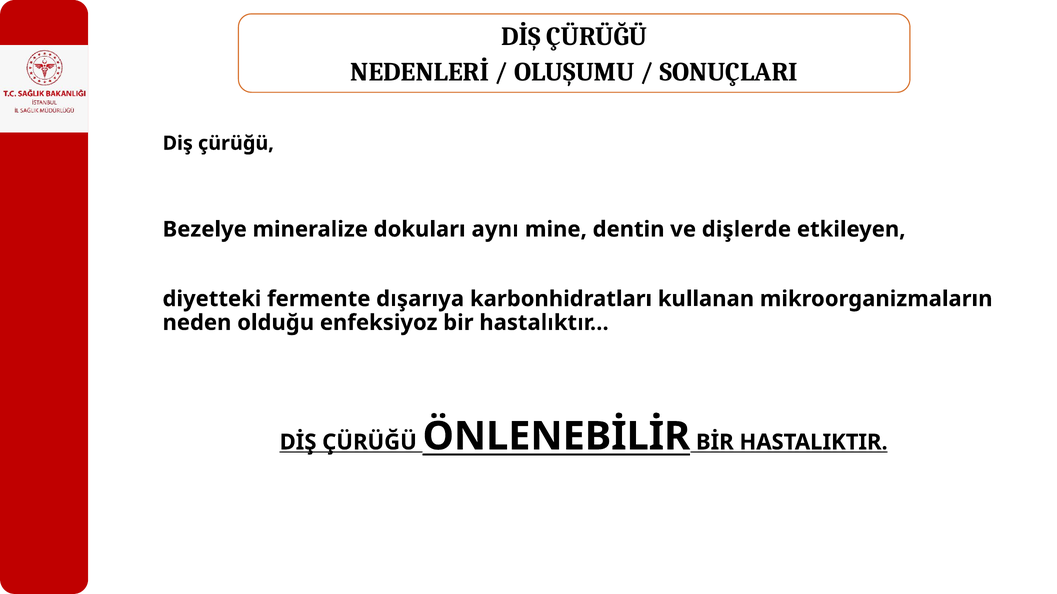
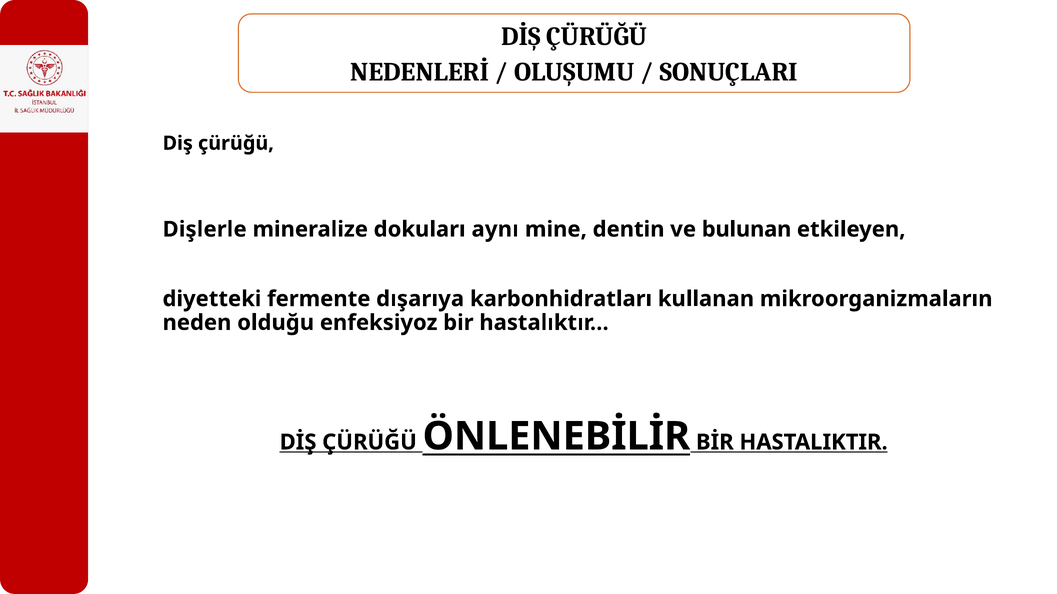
Bezelye: Bezelye -> Dişlerle
dişlerde: dişlerde -> bulunan
